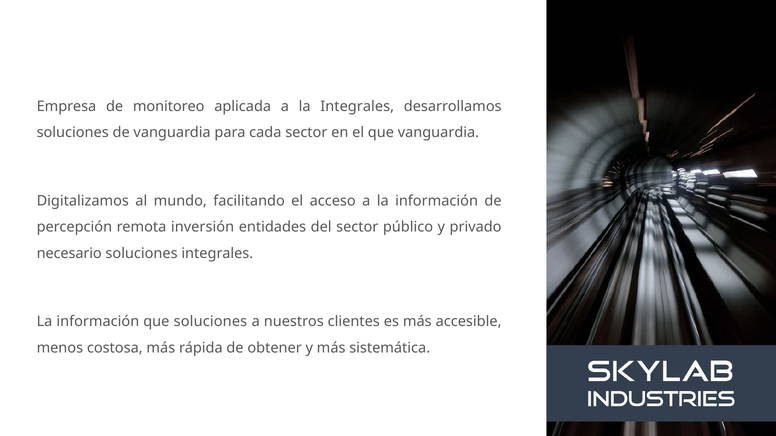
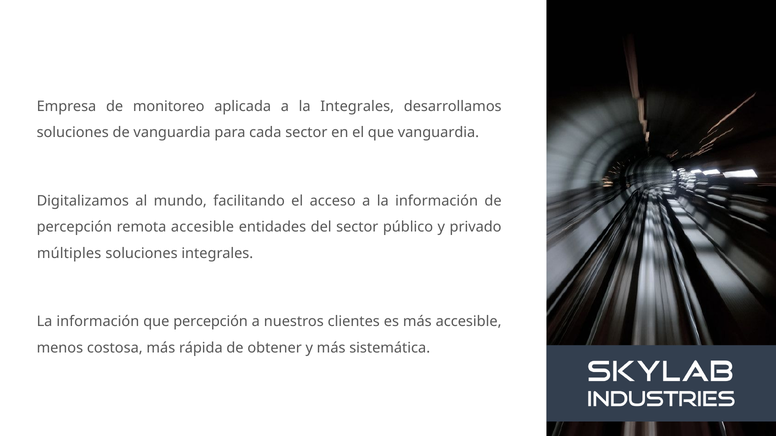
remota inversión: inversión -> accesible
necesario: necesario -> múltiples
que soluciones: soluciones -> percepción
